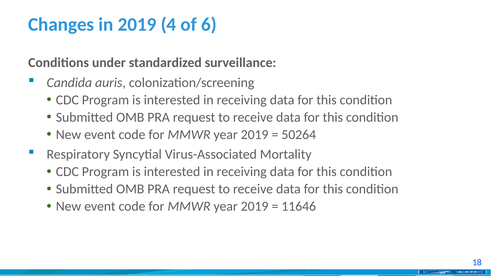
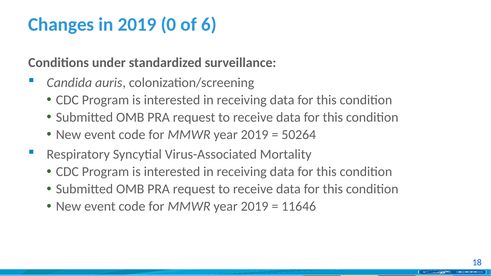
4: 4 -> 0
